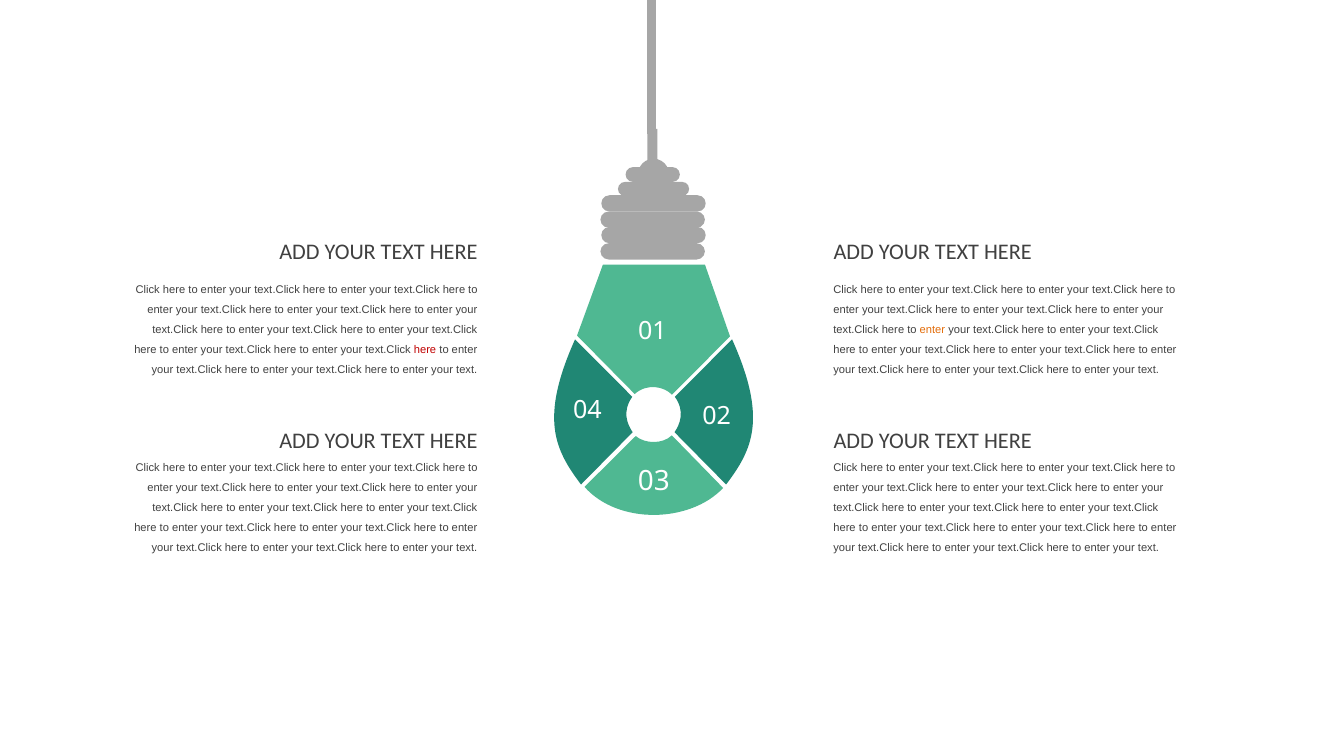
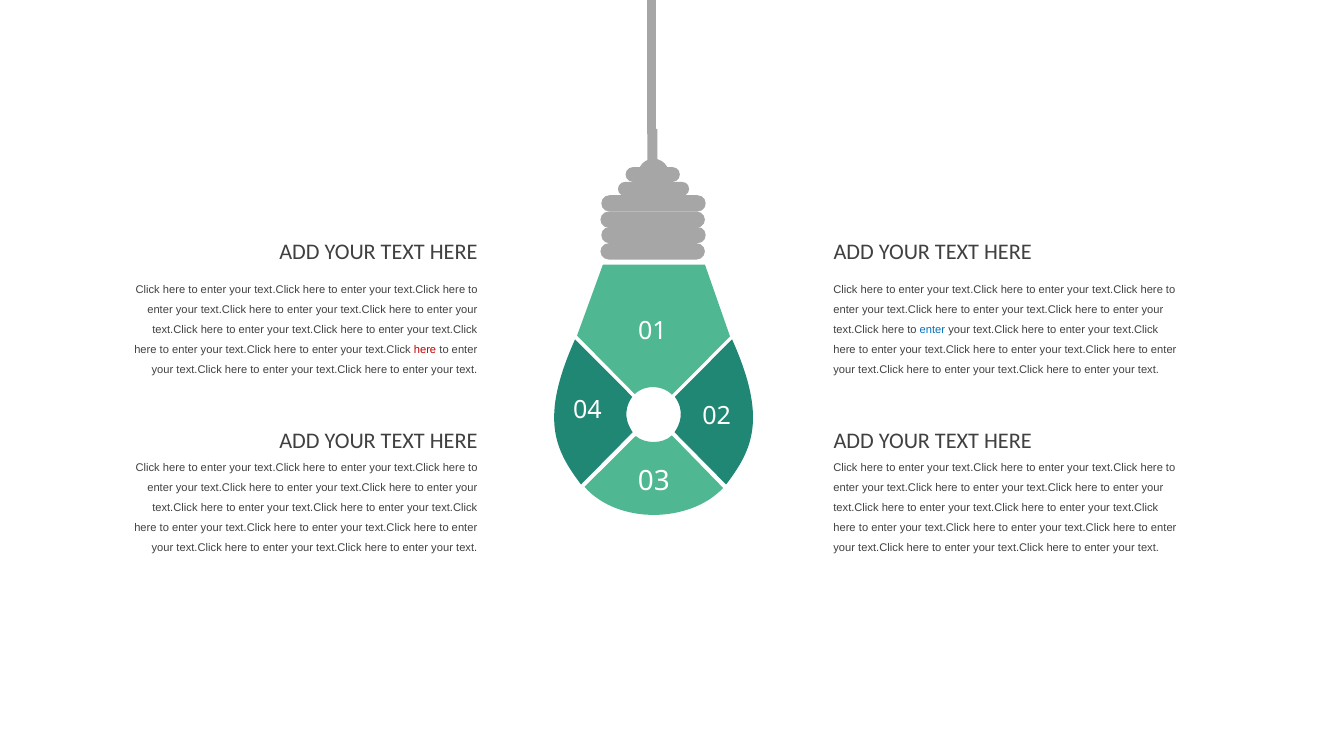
enter at (932, 330) colour: orange -> blue
